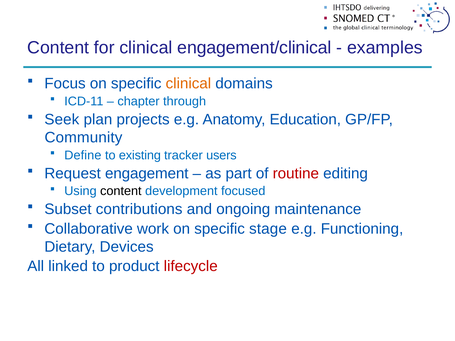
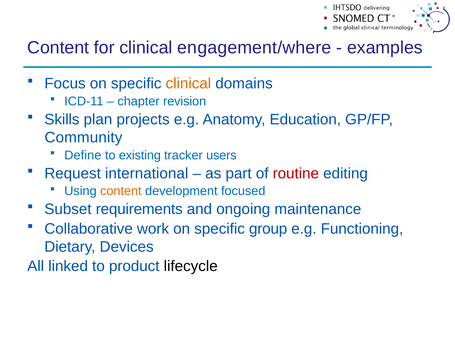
engagement/clinical: engagement/clinical -> engagement/where
through: through -> revision
Seek: Seek -> Skills
engagement: engagement -> international
content at (121, 191) colour: black -> orange
contributions: contributions -> requirements
stage: stage -> group
lifecycle colour: red -> black
